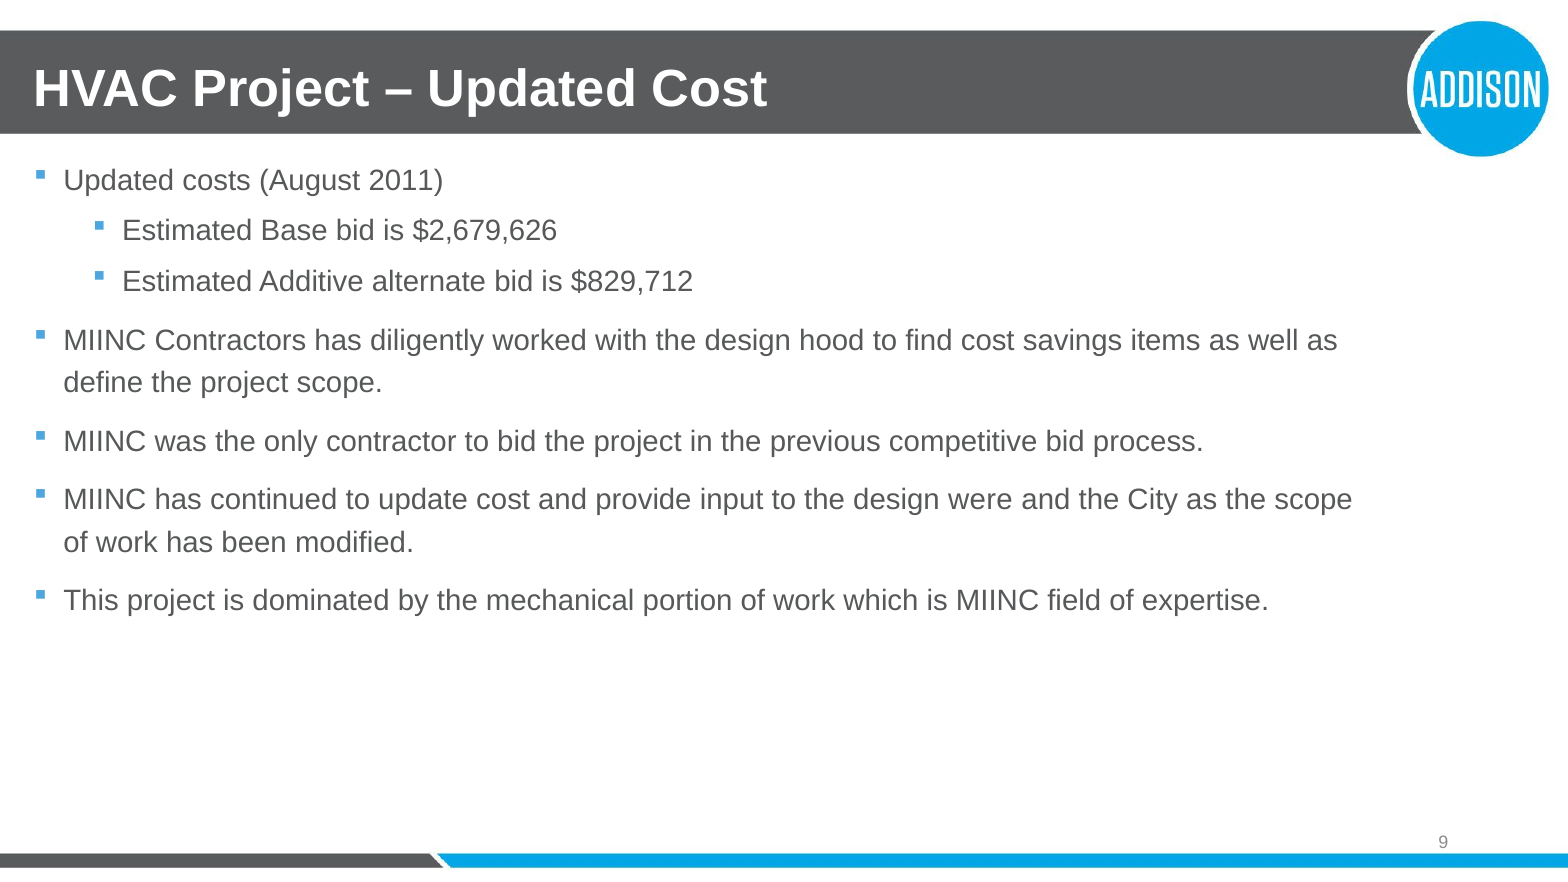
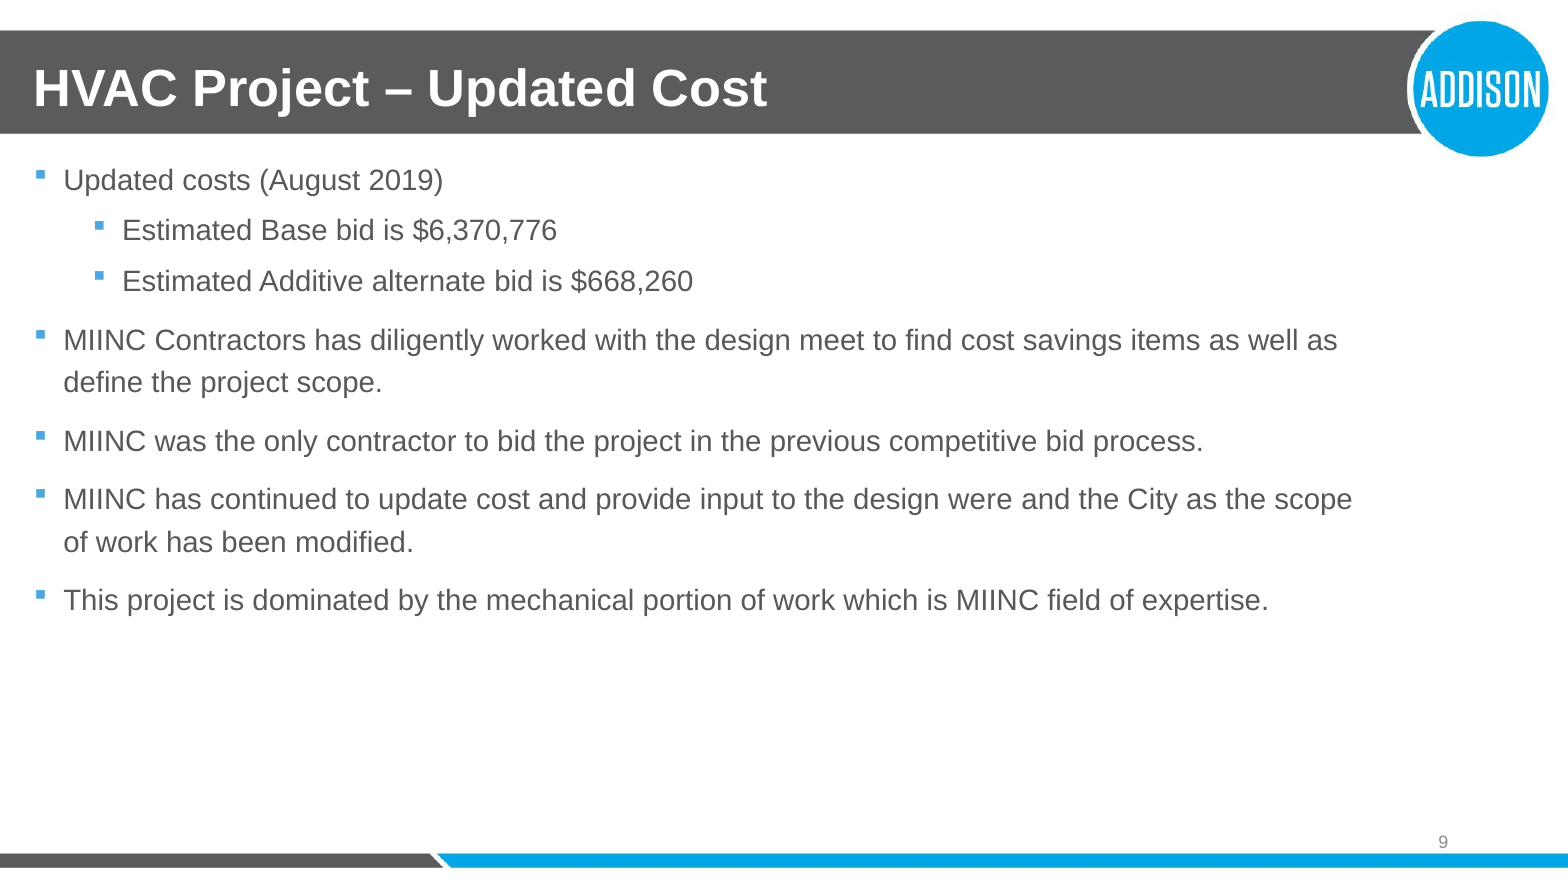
2011: 2011 -> 2019
$2,679,626: $2,679,626 -> $6,370,776
$829,712: $829,712 -> $668,260
hood: hood -> meet
